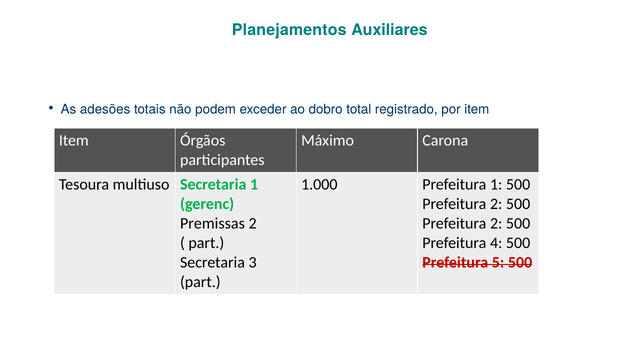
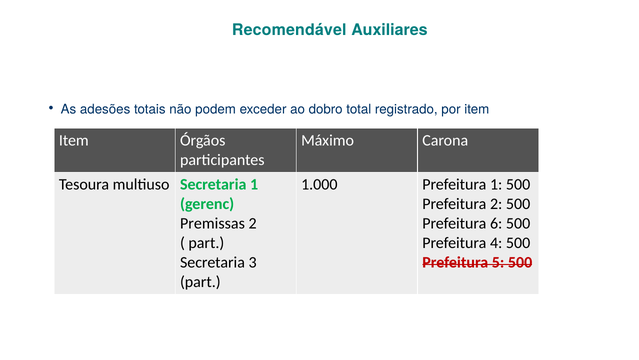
Planejamentos: Planejamentos -> Recomendável
2 at (496, 223): 2 -> 6
